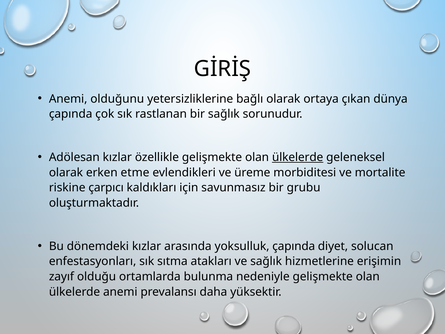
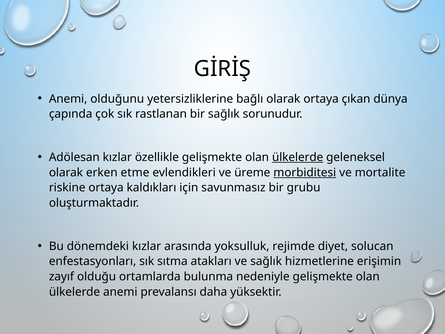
morbiditesi underline: none -> present
riskine çarpıcı: çarpıcı -> ortaya
yoksulluk çapında: çapında -> rejimde
